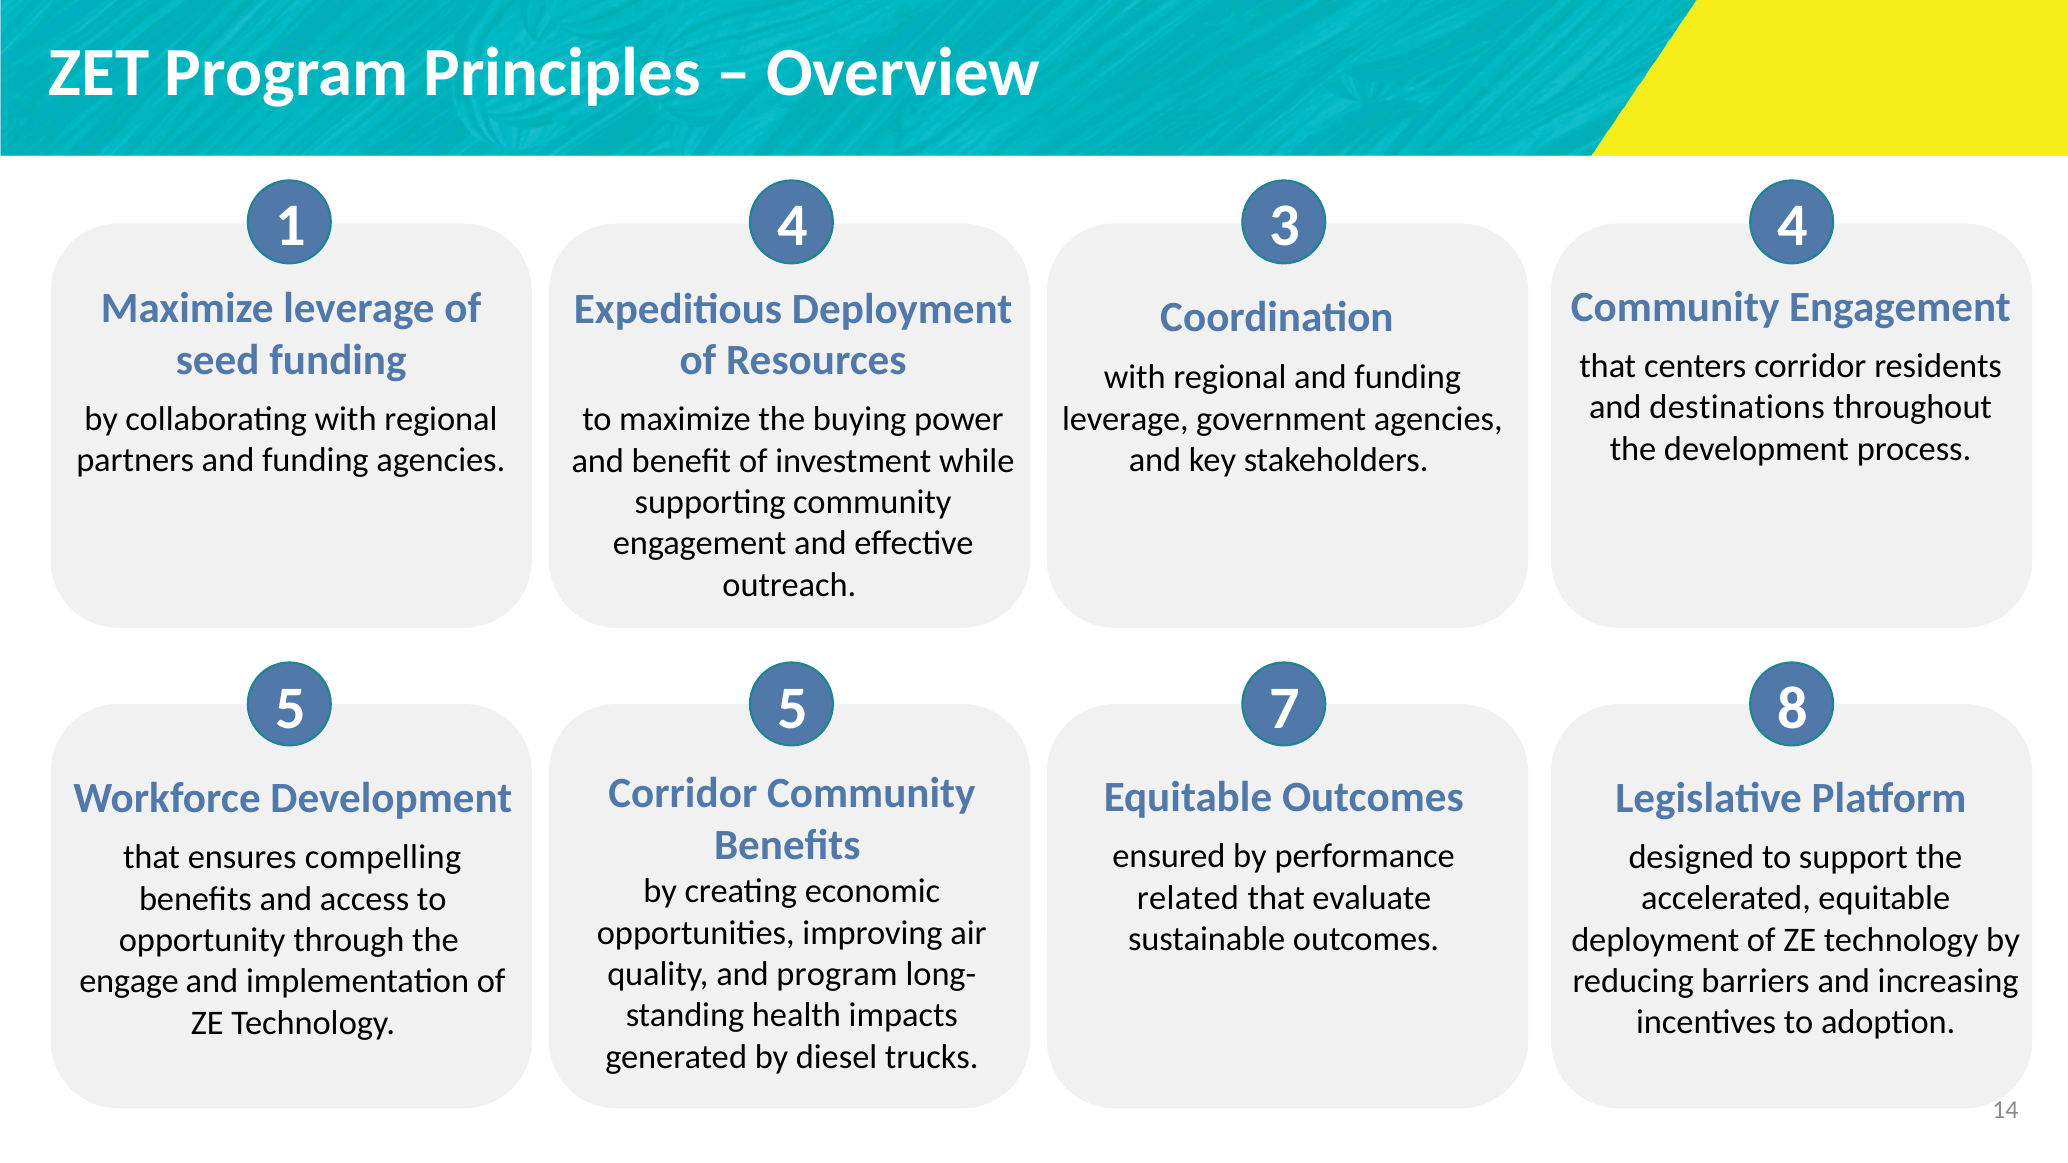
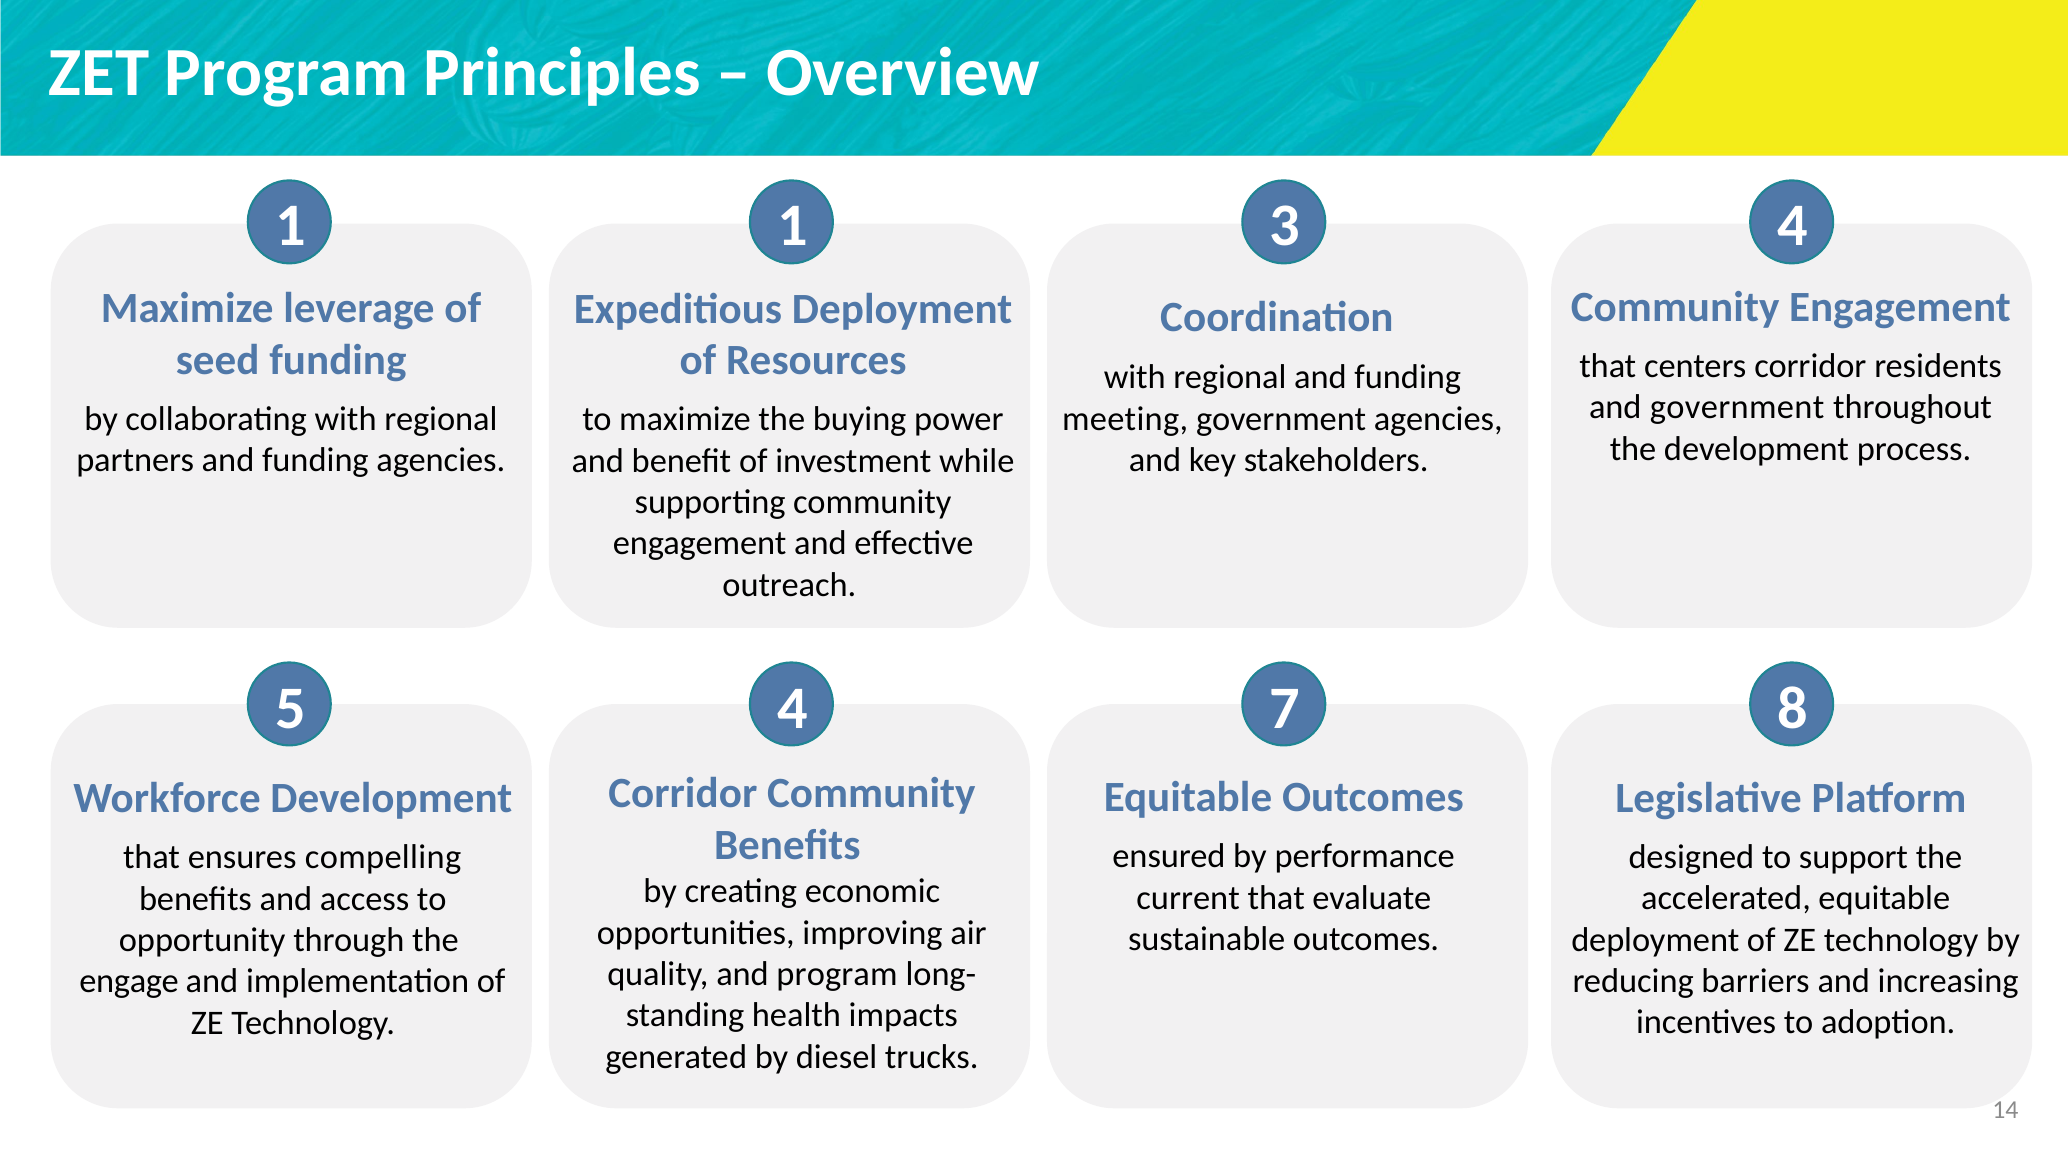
1 4: 4 -> 1
and destinations: destinations -> government
leverage at (1125, 419): leverage -> meeting
5 5: 5 -> 4
related: related -> current
